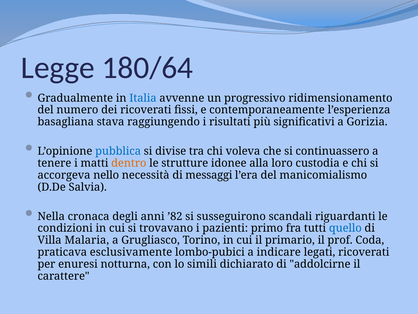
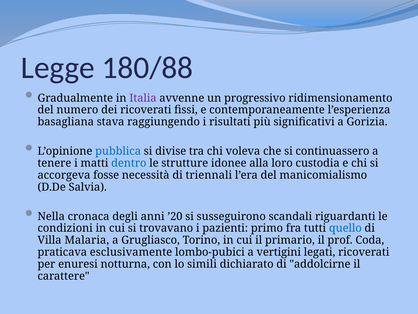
180/64: 180/64 -> 180/88
Italia colour: blue -> purple
dentro colour: orange -> blue
nello: nello -> fosse
messaggi: messaggi -> triennali
’82: ’82 -> ’20
indicare: indicare -> vertigini
